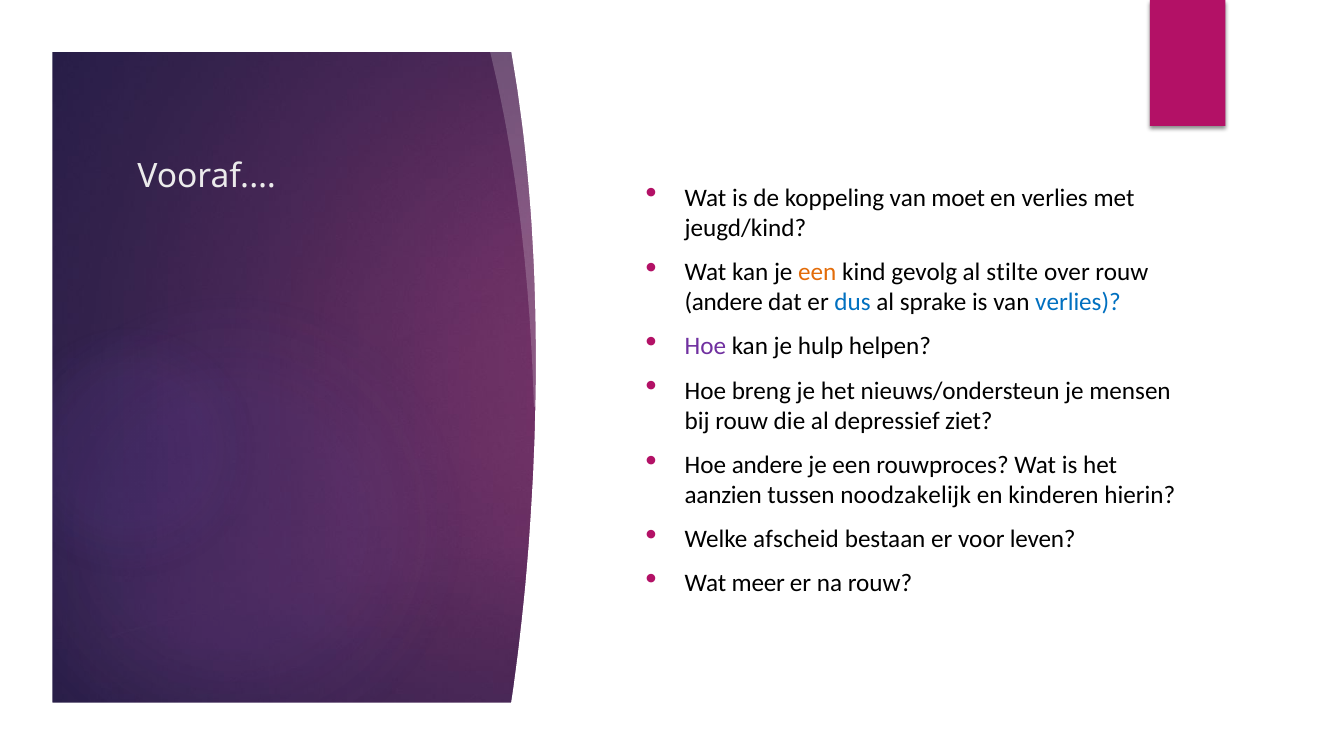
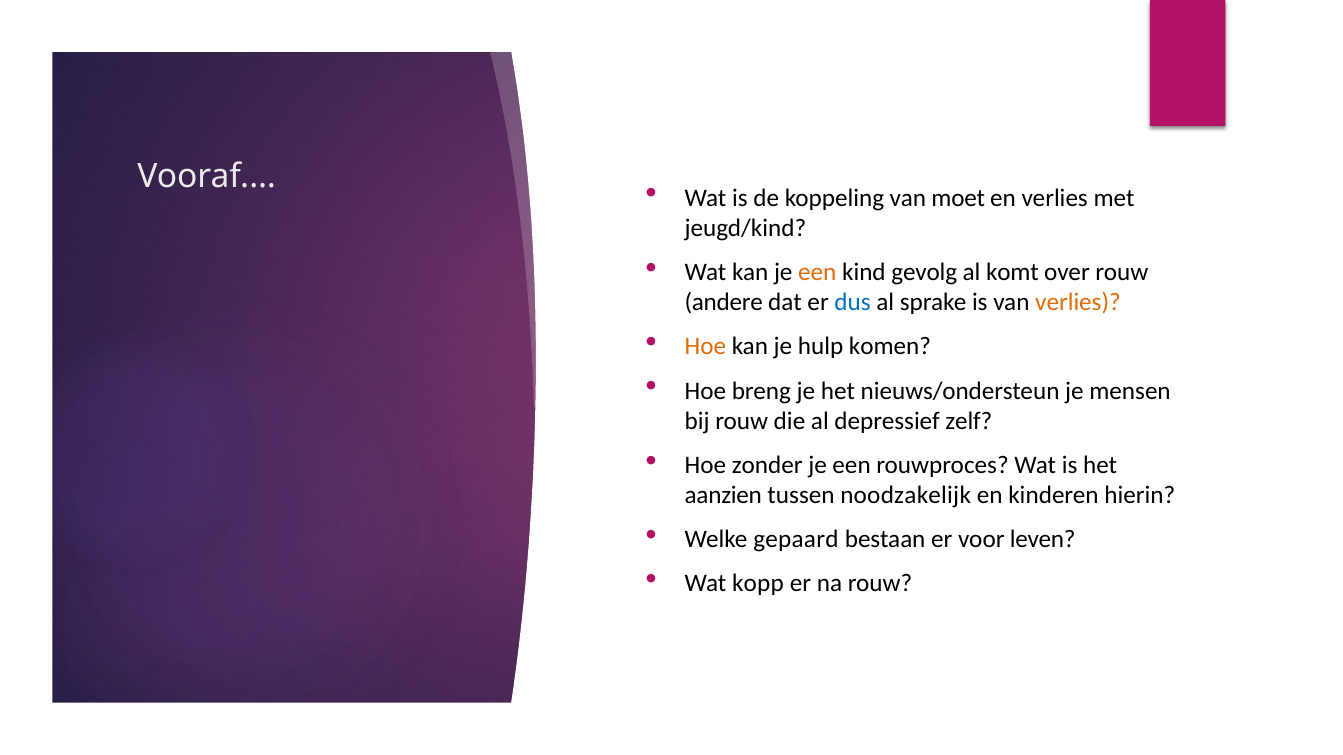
stilte: stilte -> komt
verlies at (1078, 303) colour: blue -> orange
Hoe at (705, 347) colour: purple -> orange
helpen: helpen -> komen
ziet: ziet -> zelf
Hoe andere: andere -> zonder
afscheid: afscheid -> gepaard
meer: meer -> kopp
